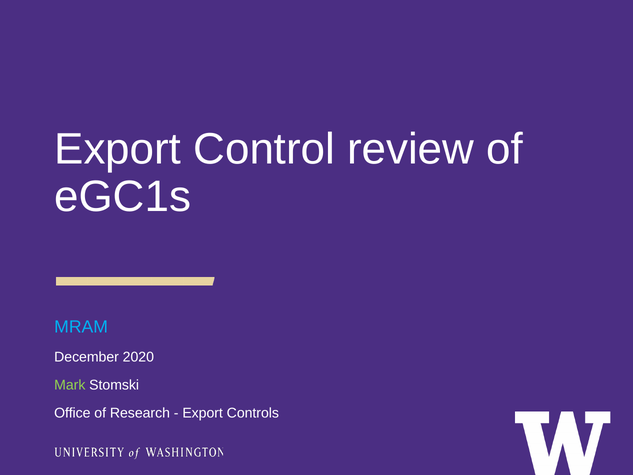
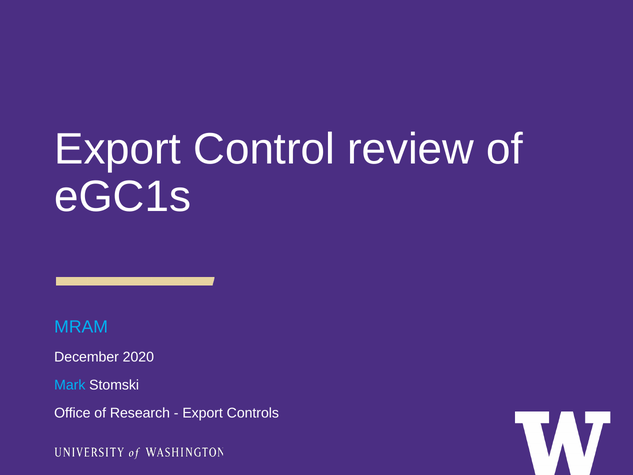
Mark colour: light green -> light blue
